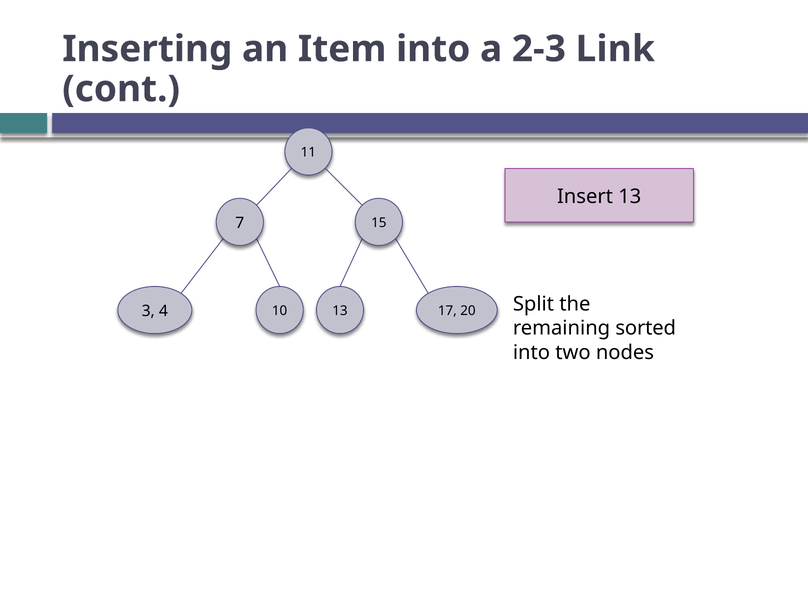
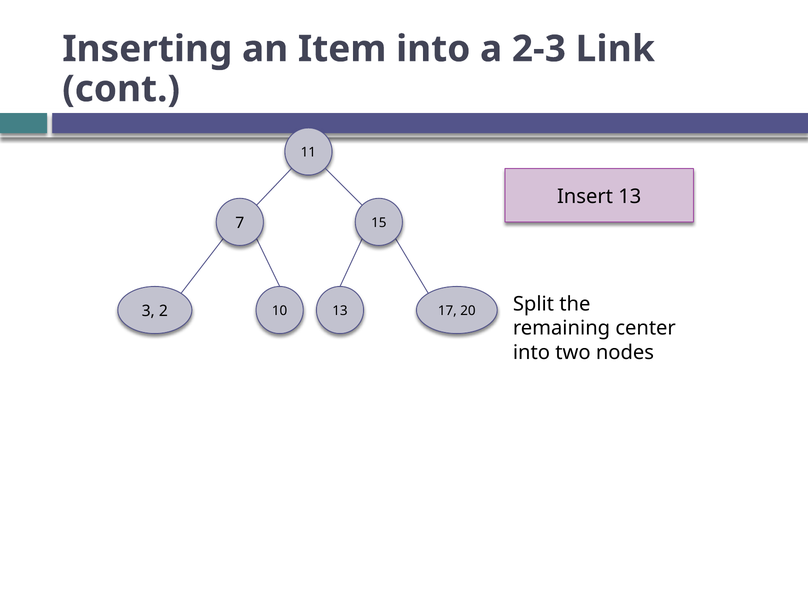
4: 4 -> 2
sorted: sorted -> center
